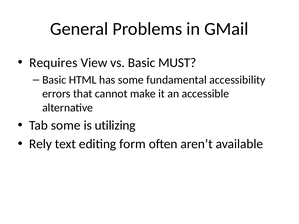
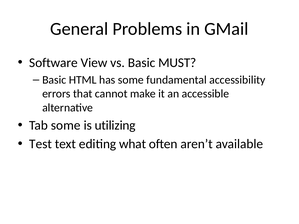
Requires: Requires -> Software
Rely: Rely -> Test
form: form -> what
